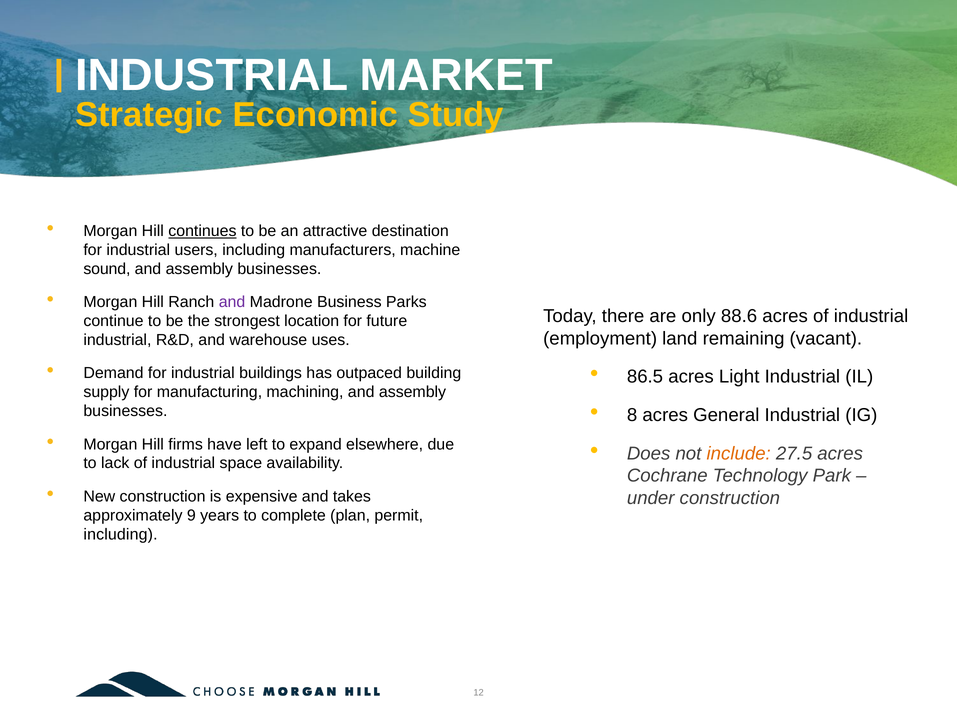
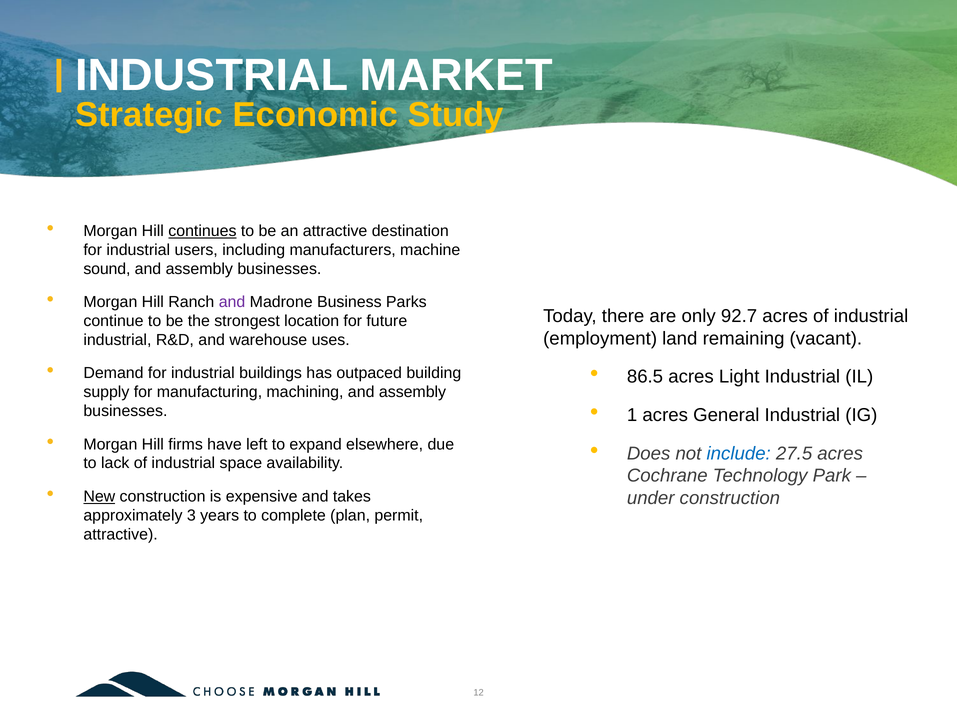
88.6: 88.6 -> 92.7
8: 8 -> 1
include colour: orange -> blue
New underline: none -> present
9: 9 -> 3
including at (121, 534): including -> attractive
